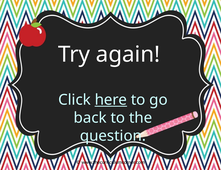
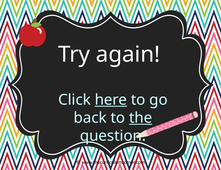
the underline: none -> present
